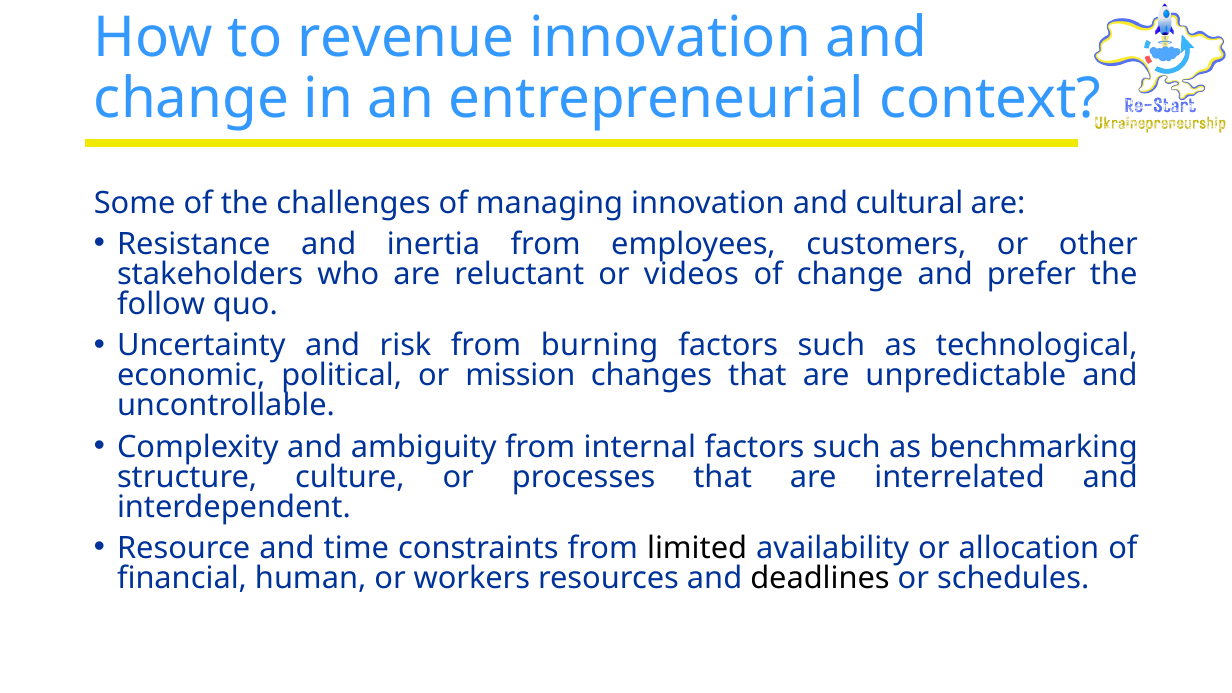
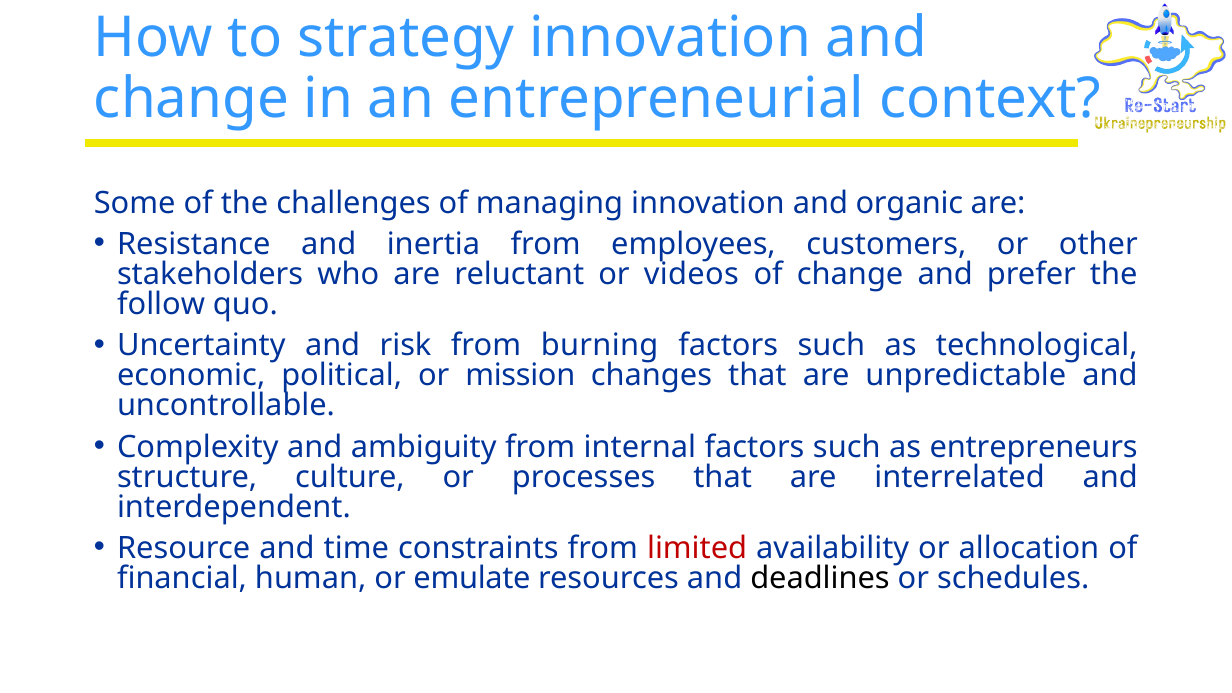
revenue: revenue -> strategy
cultural: cultural -> organic
benchmarking: benchmarking -> entrepreneurs
limited colour: black -> red
workers: workers -> emulate
